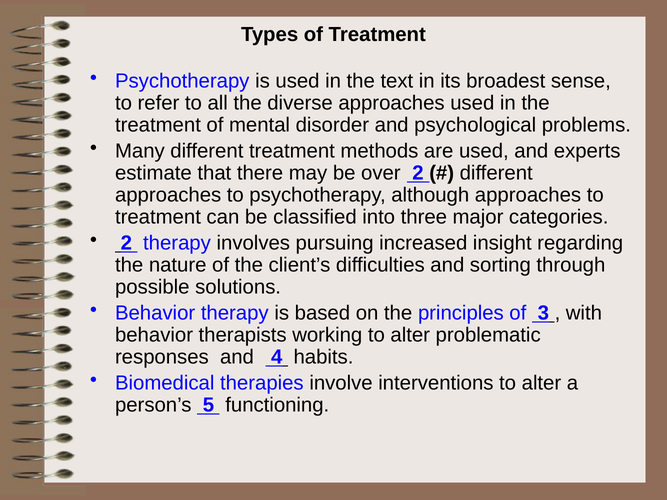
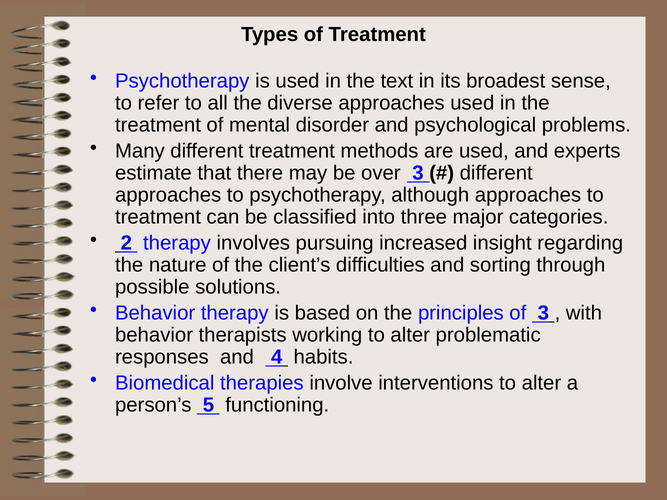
over 2: 2 -> 3
